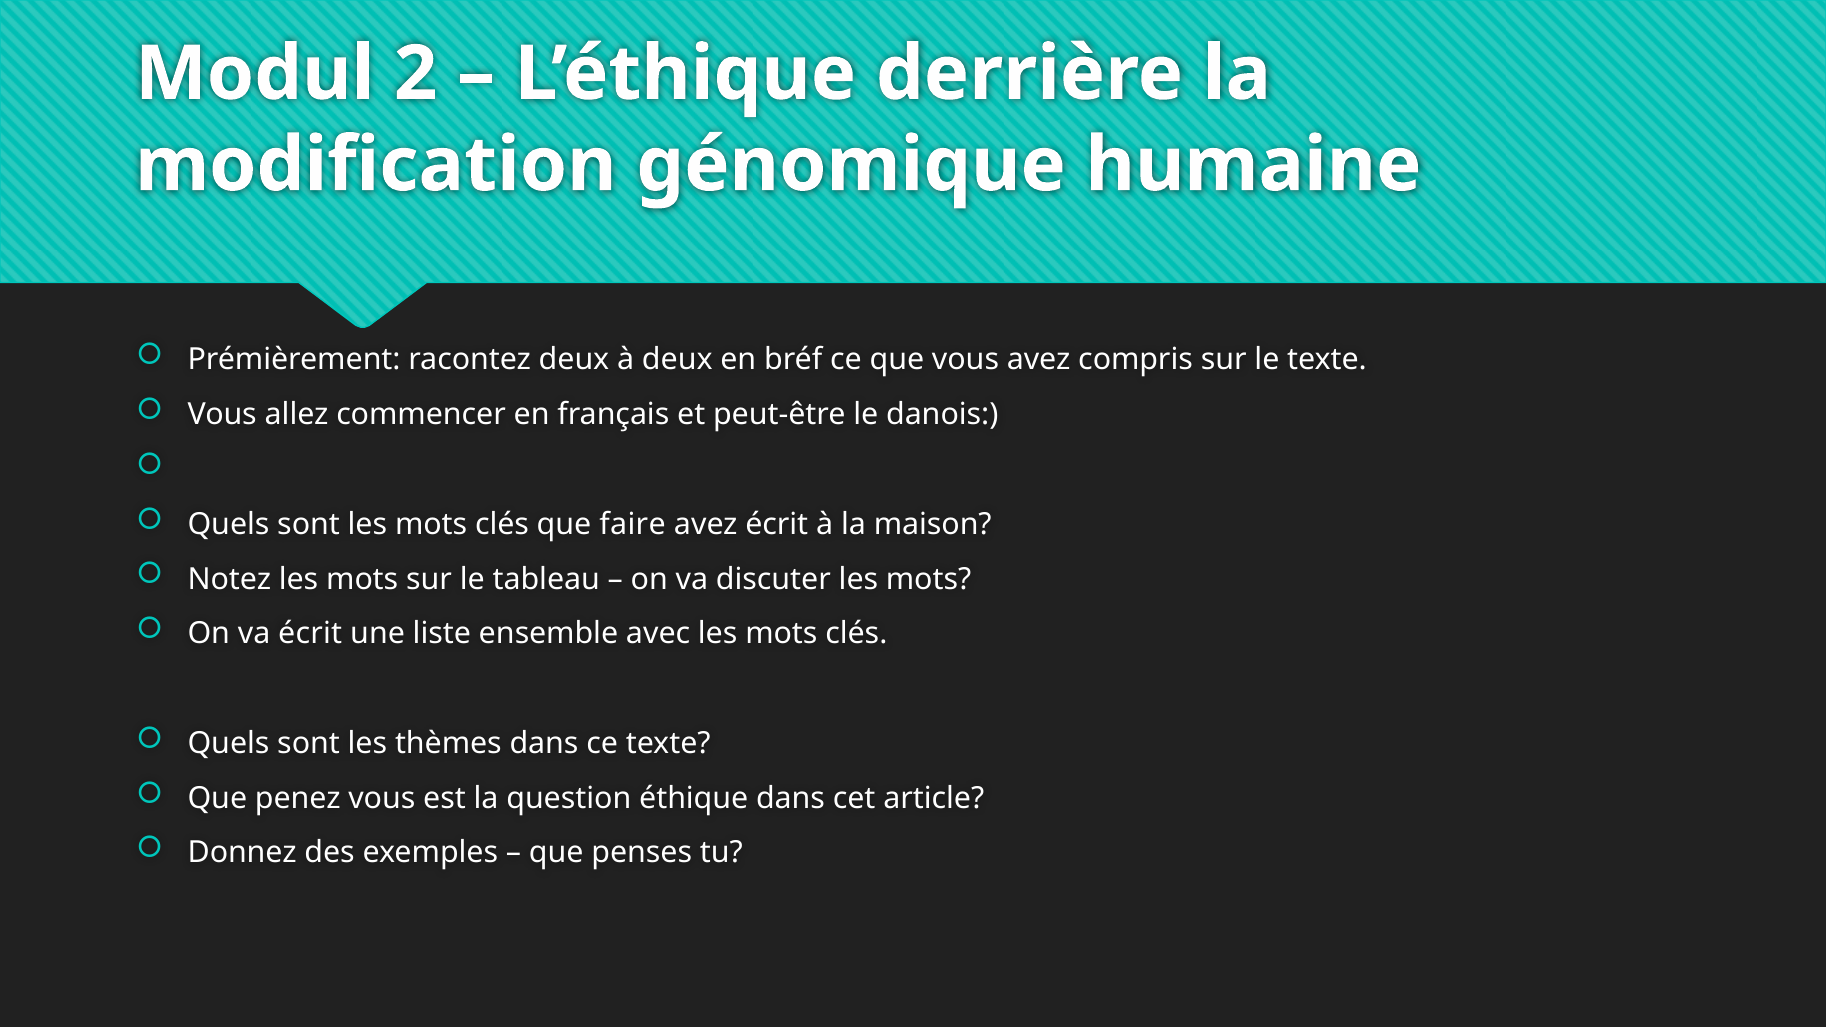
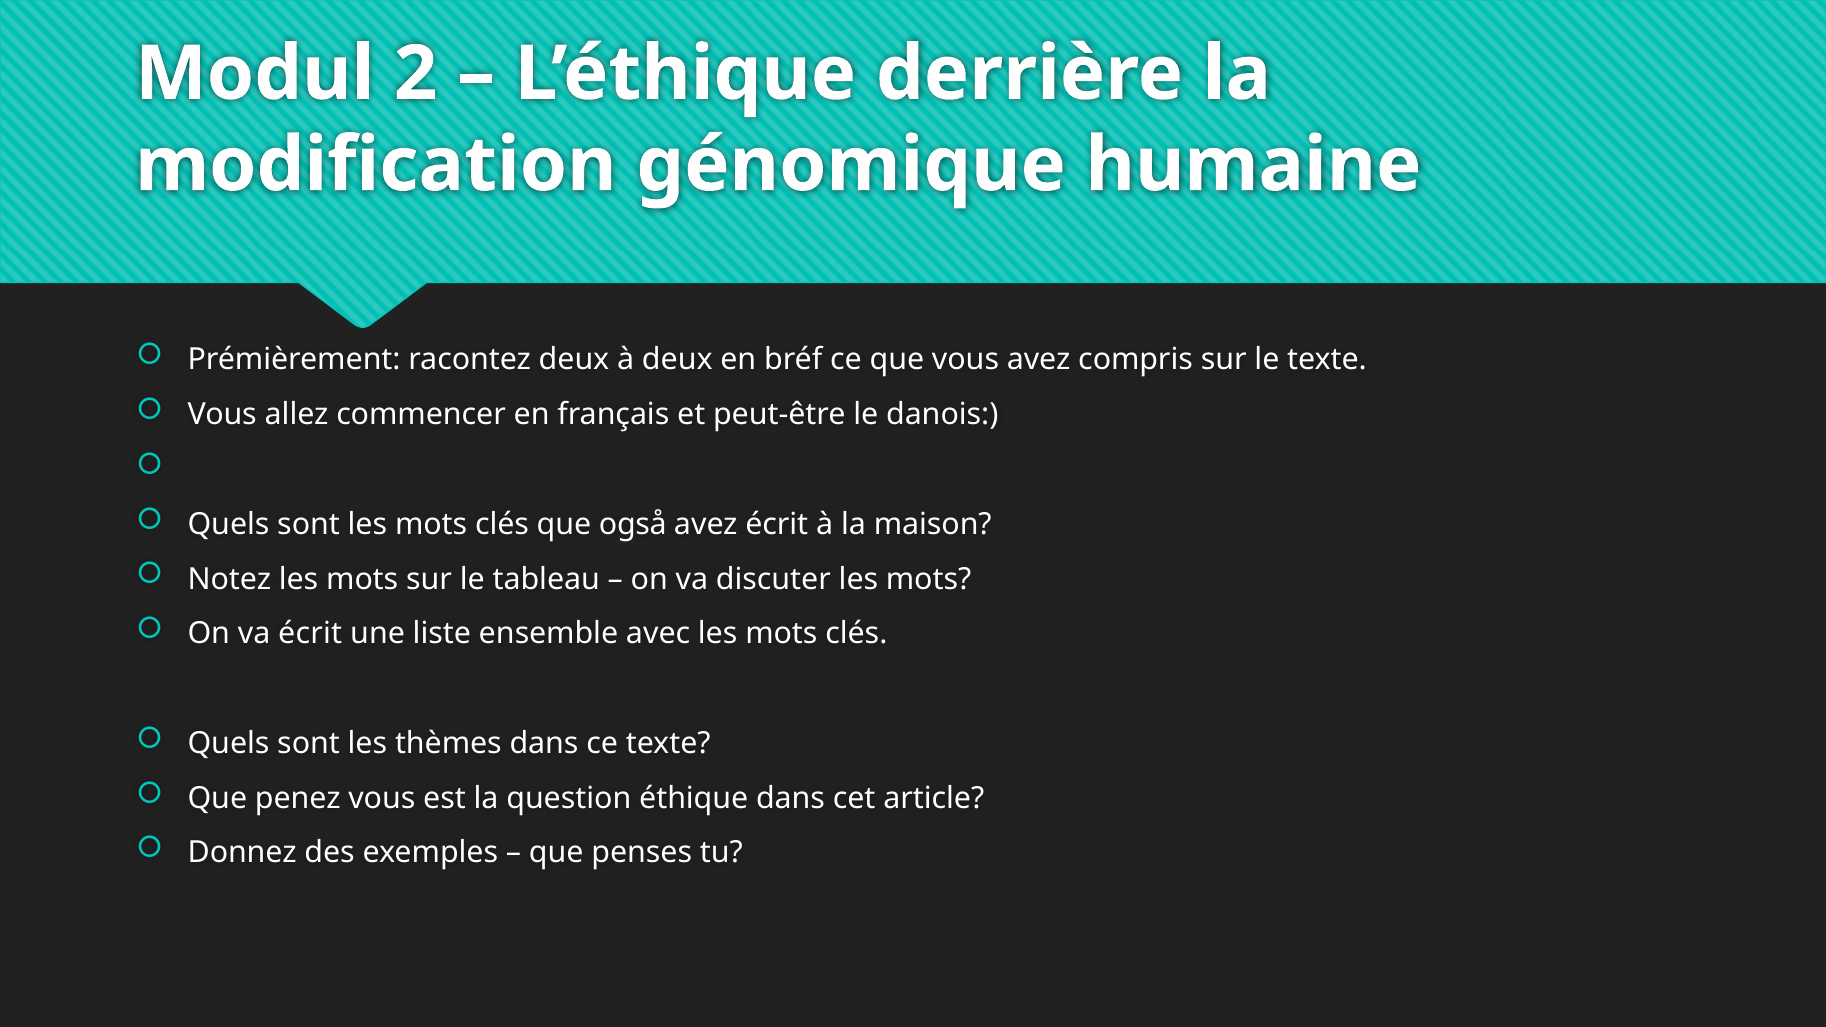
faire: faire -> også
